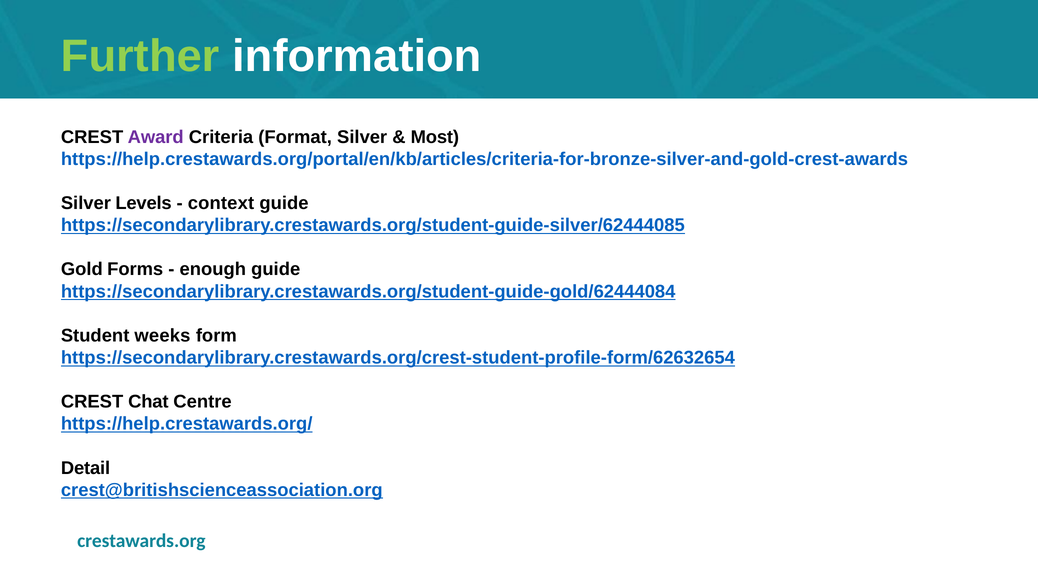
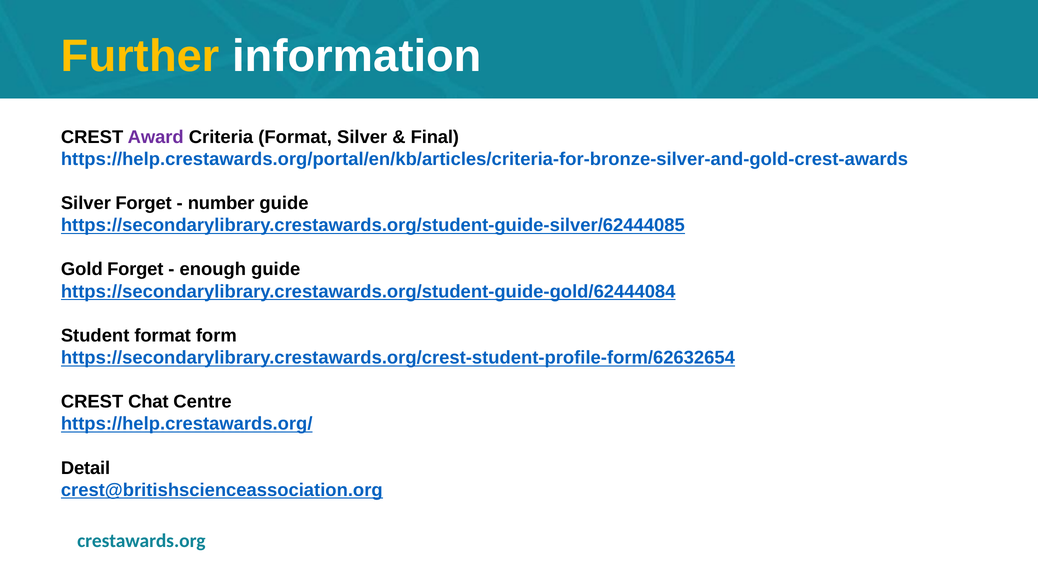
Further colour: light green -> yellow
Most: Most -> Final
Silver Levels: Levels -> Forget
context: context -> number
Gold Forms: Forms -> Forget
Student weeks: weeks -> format
